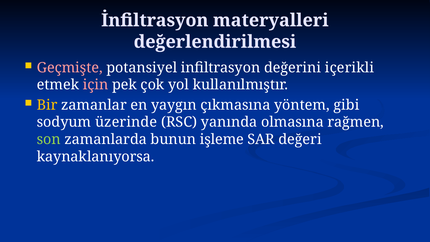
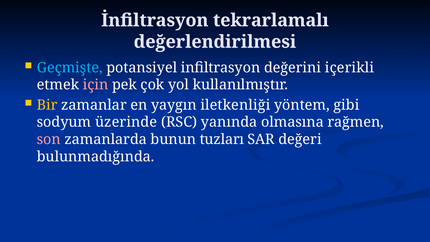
materyalleri: materyalleri -> tekrarlamalı
Geçmişte colour: pink -> light blue
çıkmasına: çıkmasına -> iletkenliği
son colour: light green -> pink
işleme: işleme -> tuzları
kaynaklanıyorsa: kaynaklanıyorsa -> bulunmadığında
